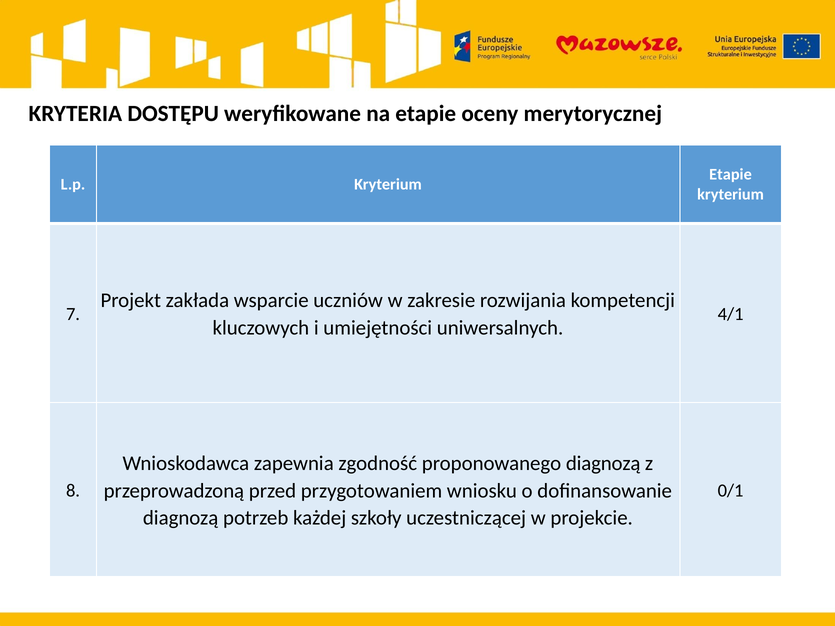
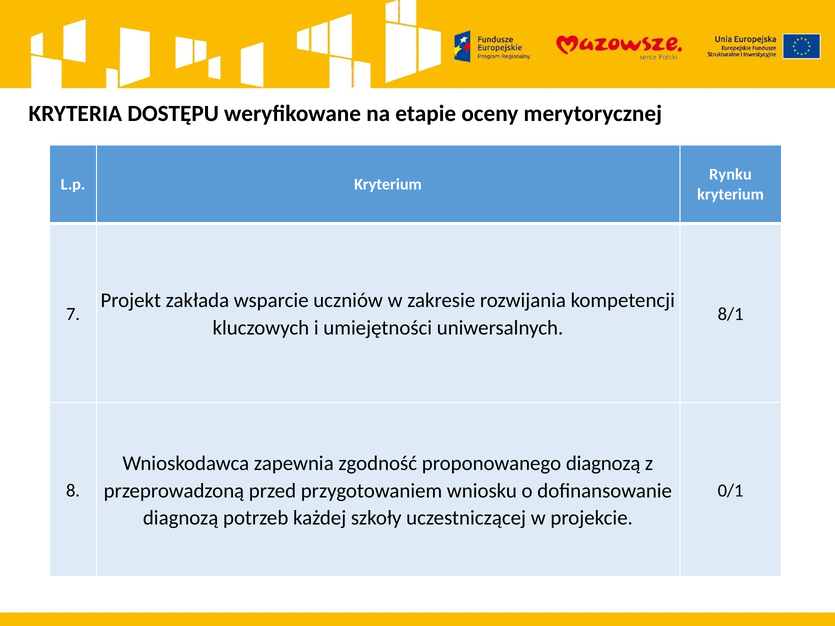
Etapie at (731, 175): Etapie -> Rynku
4/1: 4/1 -> 8/1
